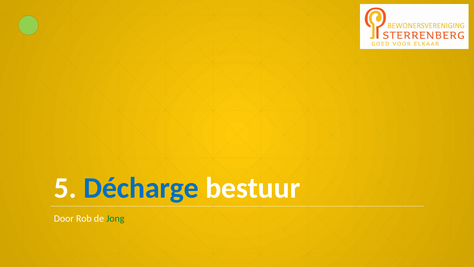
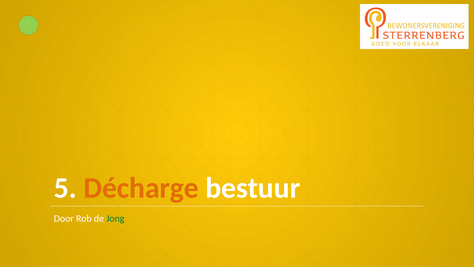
Décharge colour: blue -> orange
